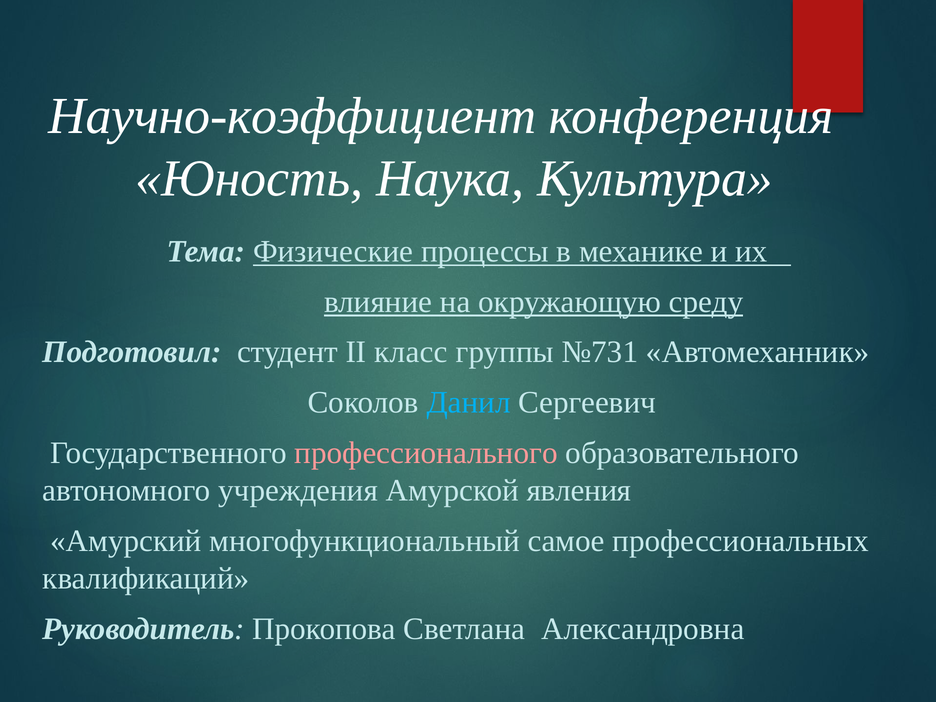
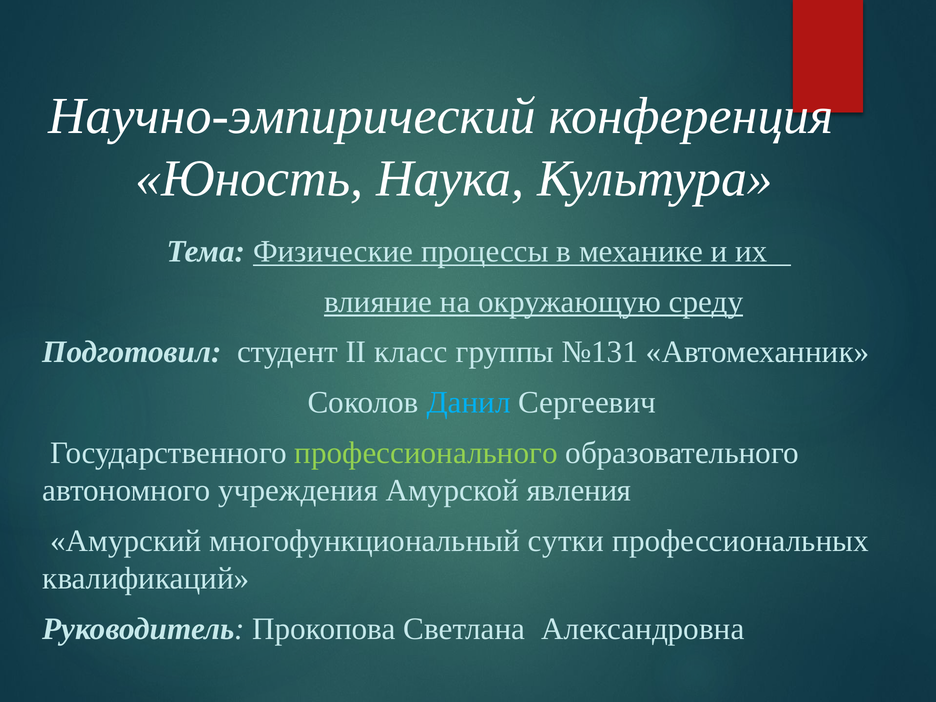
Научно-коэффициент: Научно-коэффициент -> Научно-эмпирический
№731: №731 -> №131
профессионального colour: pink -> light green
самое: самое -> сутки
